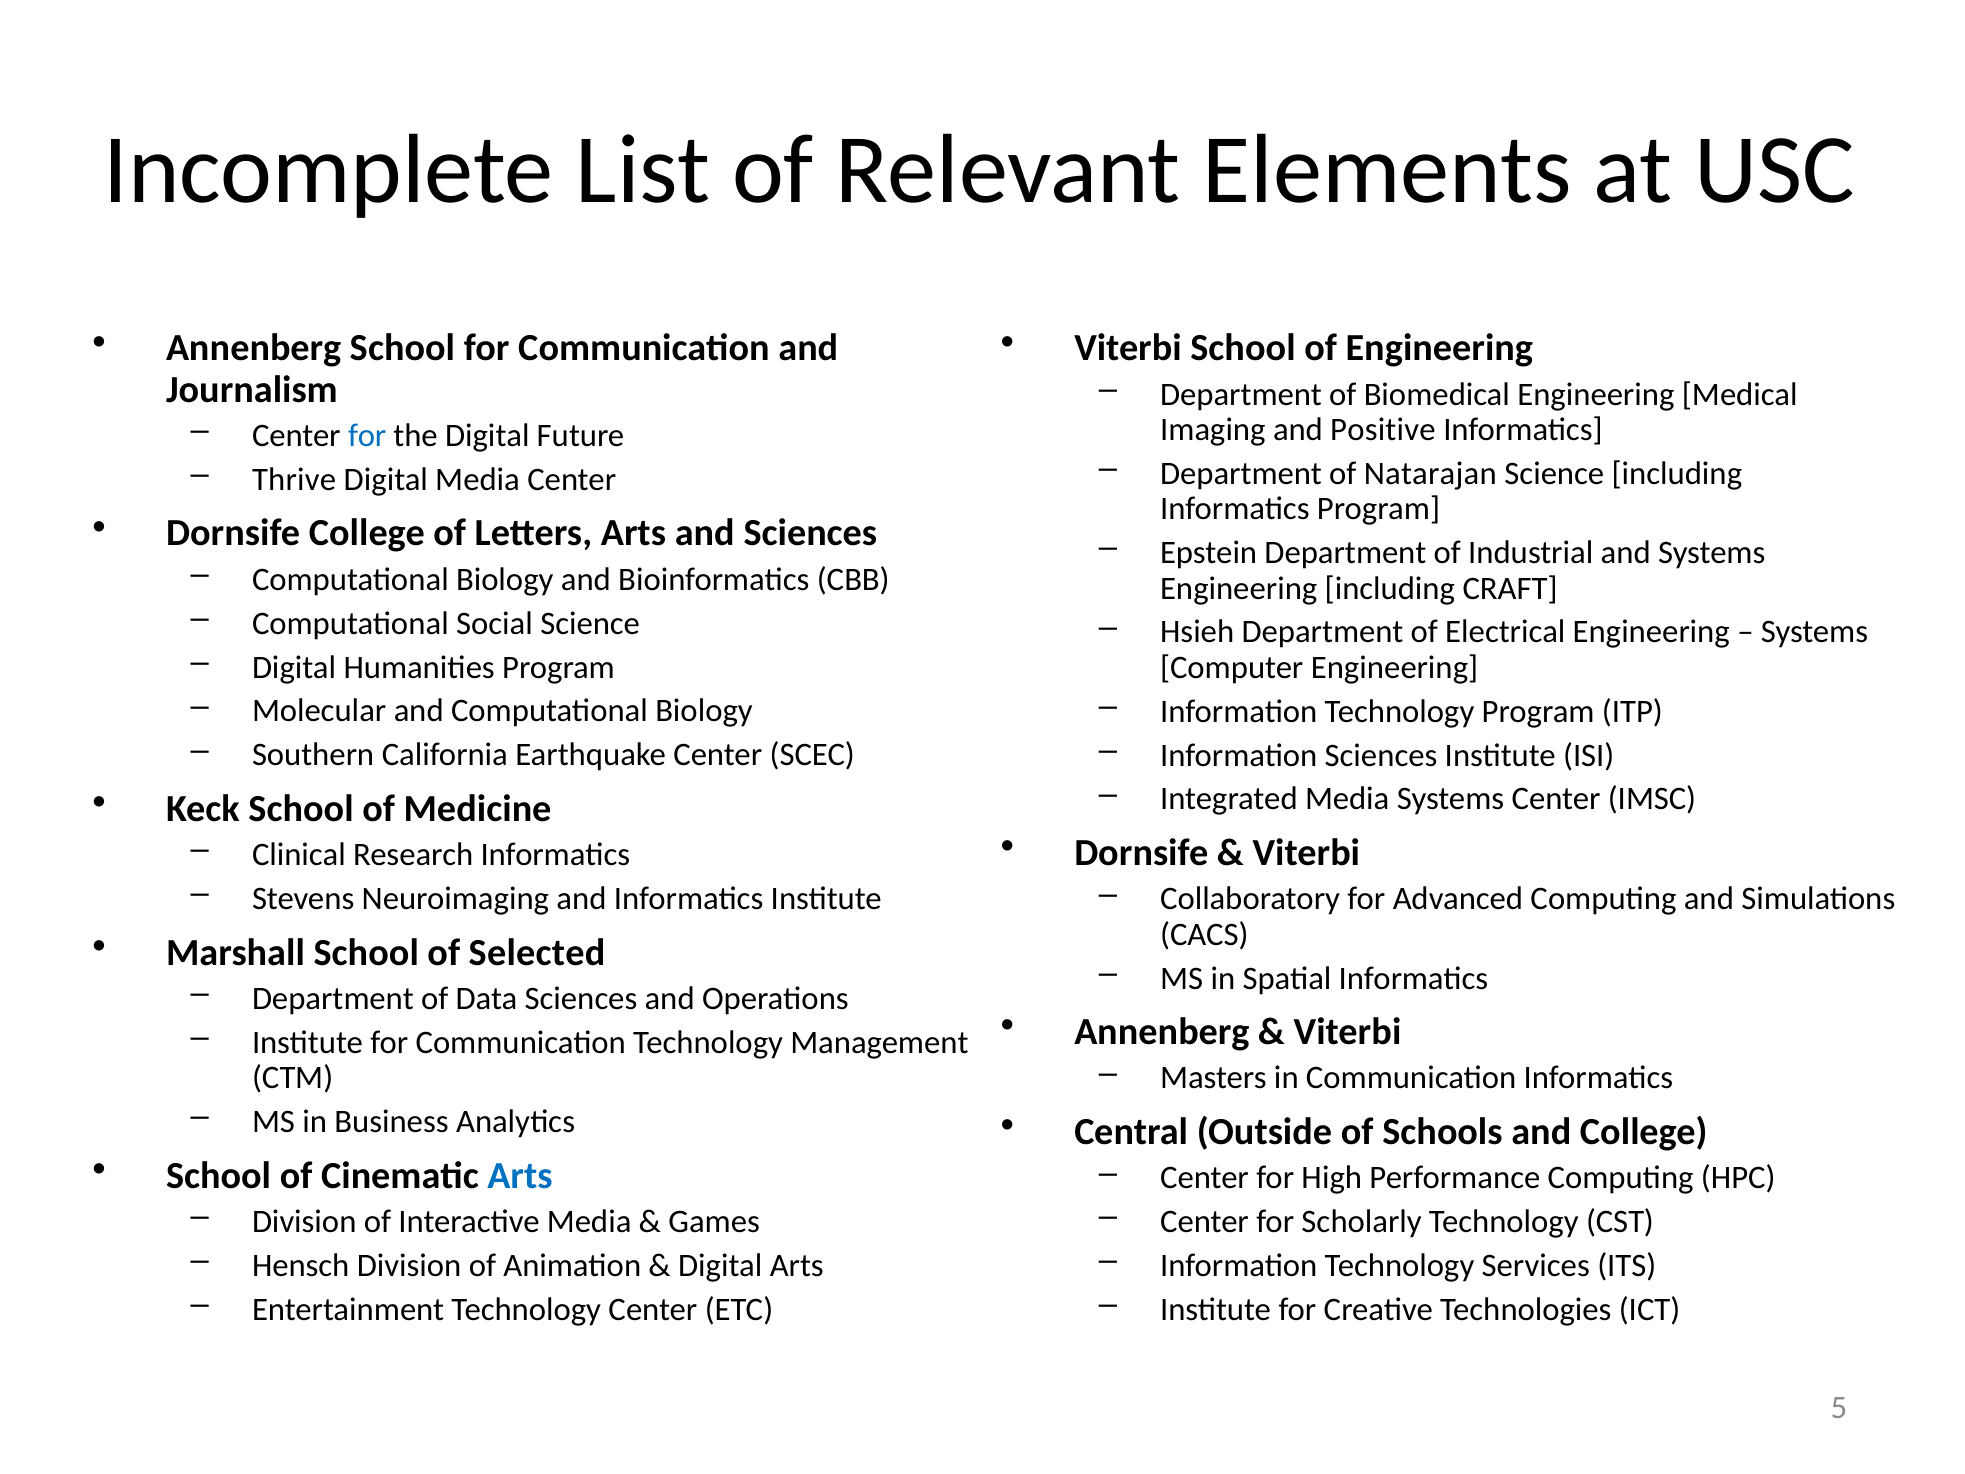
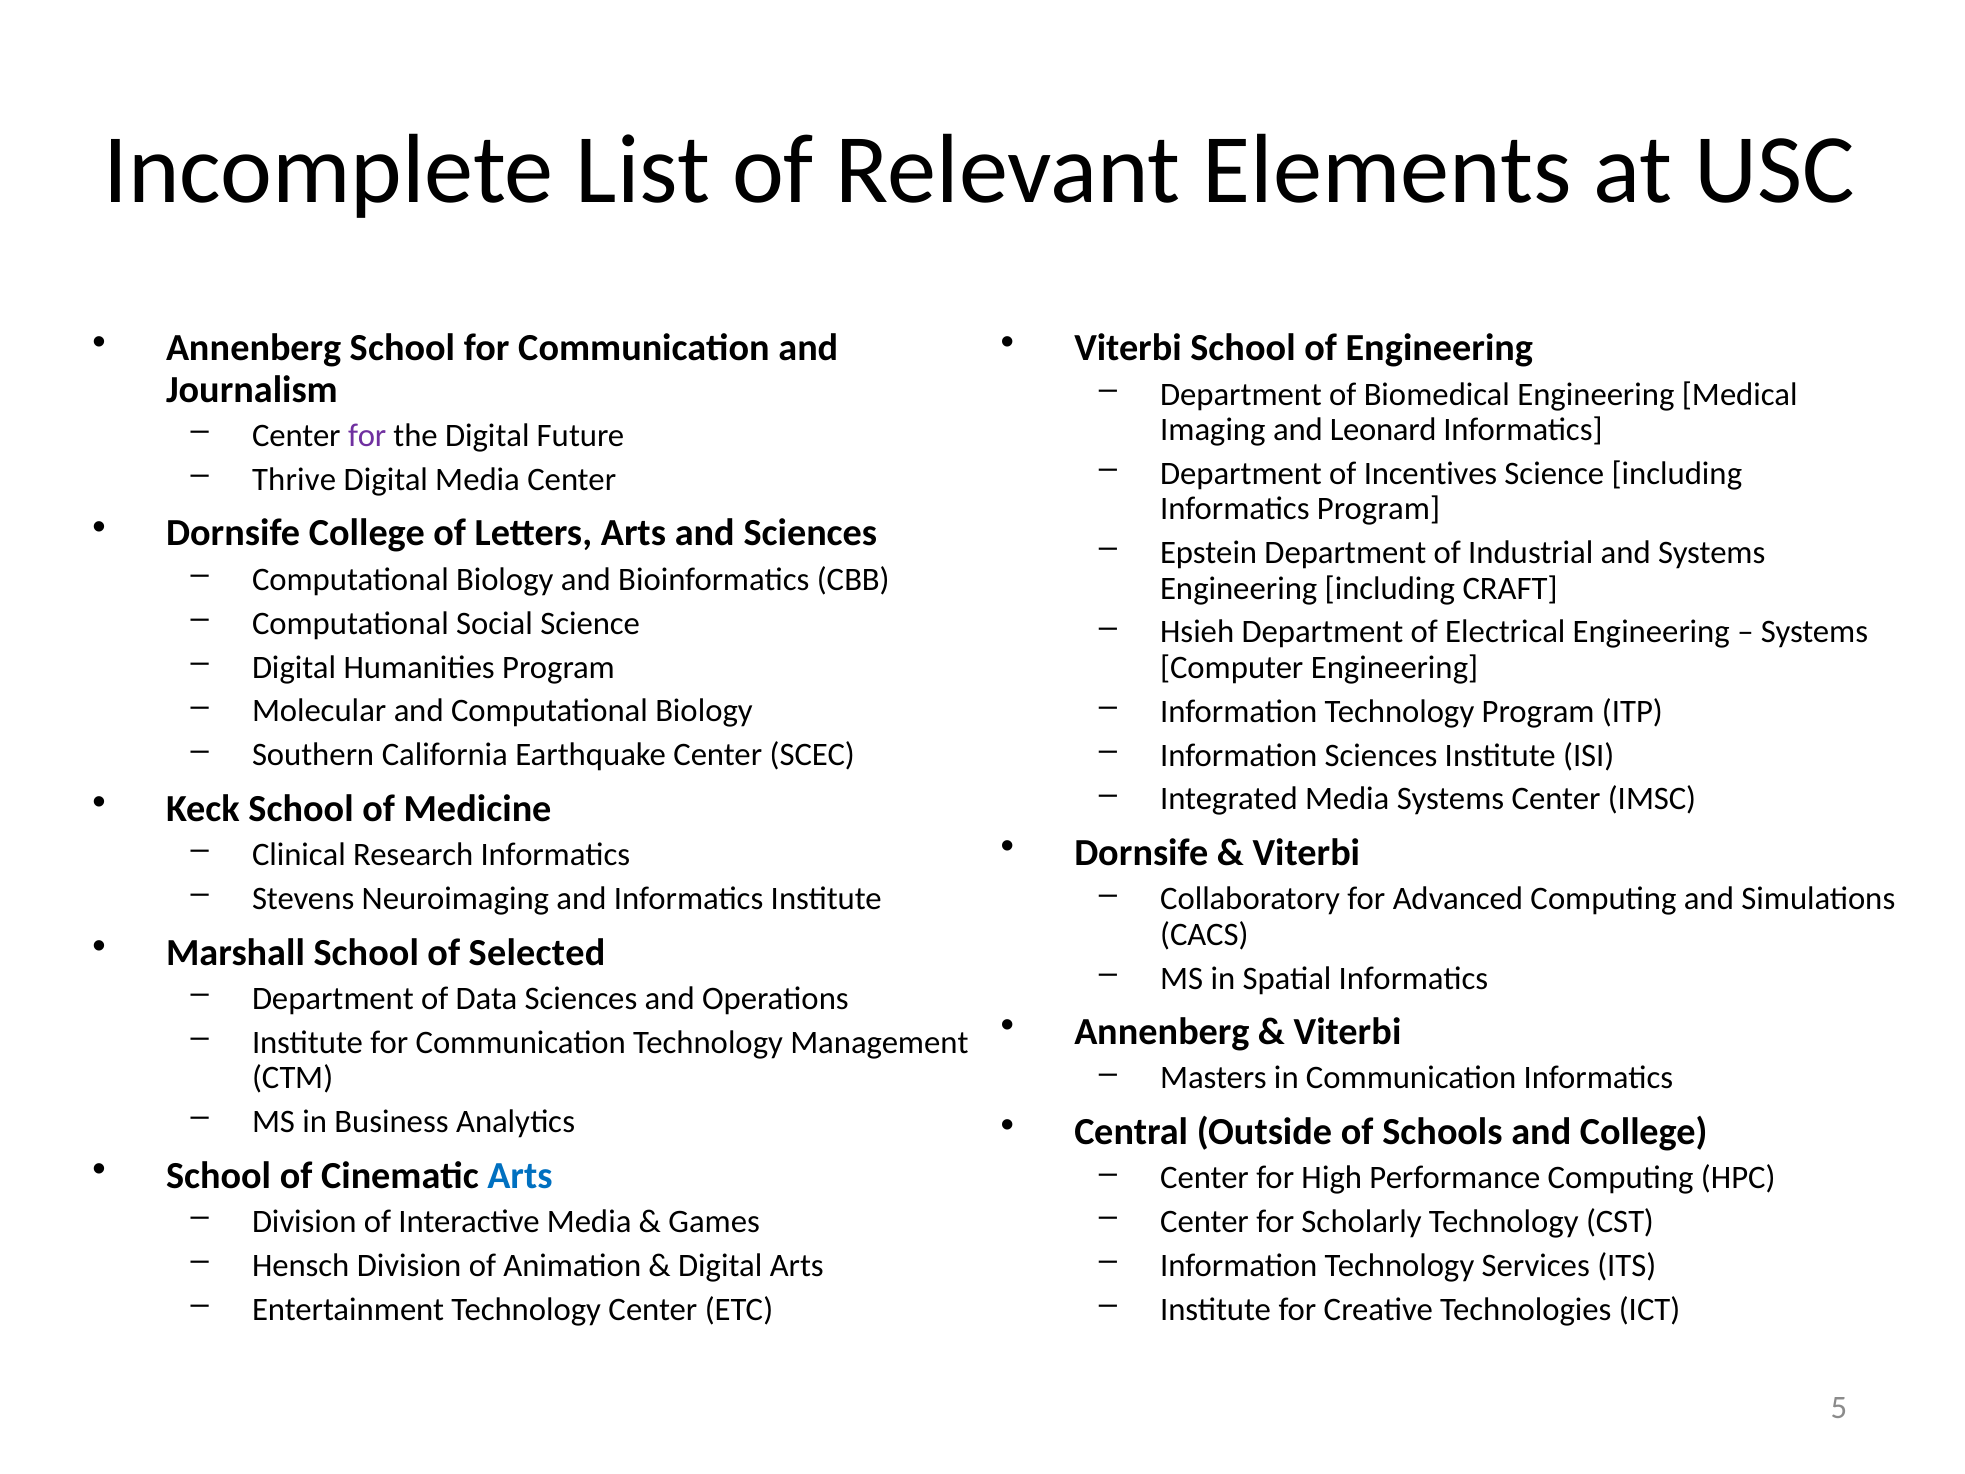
for at (367, 436) colour: blue -> purple
Positive: Positive -> Leonard
Natarajan: Natarajan -> Incentives
